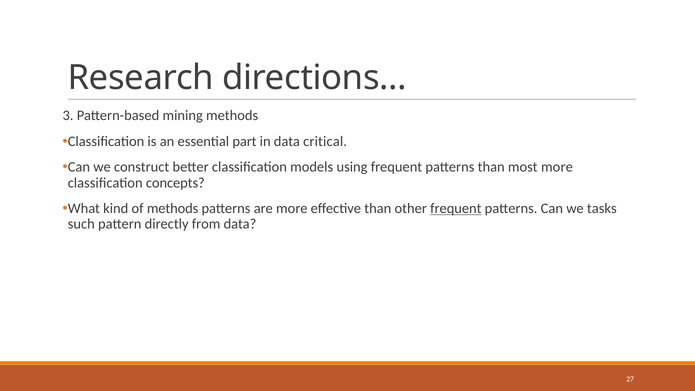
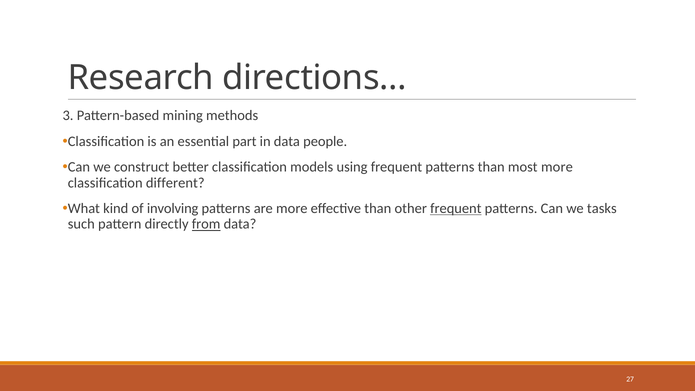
critical: critical -> people
concepts: concepts -> different
of methods: methods -> involving
from underline: none -> present
